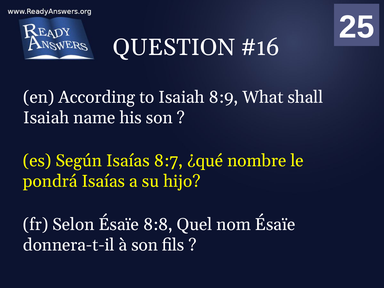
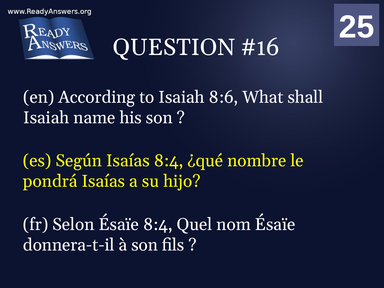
8:9: 8:9 -> 8:6
Isaías 8:7: 8:7 -> 8:4
Ésaïe 8:8: 8:8 -> 8:4
